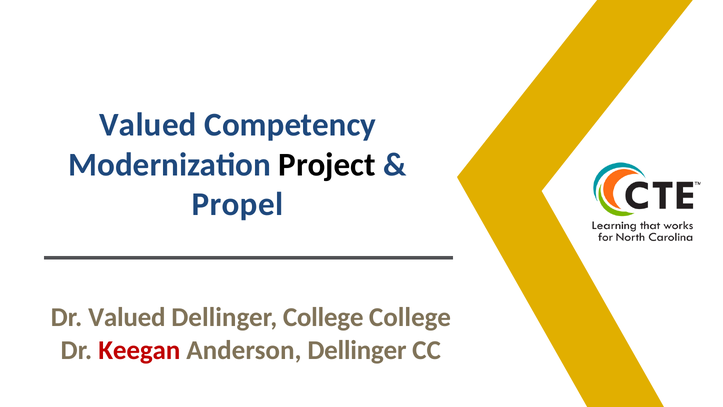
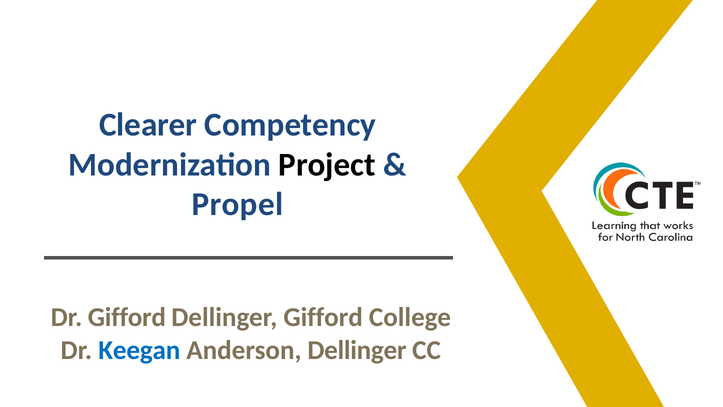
Valued at (148, 125): Valued -> Clearer
Dr Valued: Valued -> Gifford
Dellinger College: College -> Gifford
Keegan colour: red -> blue
